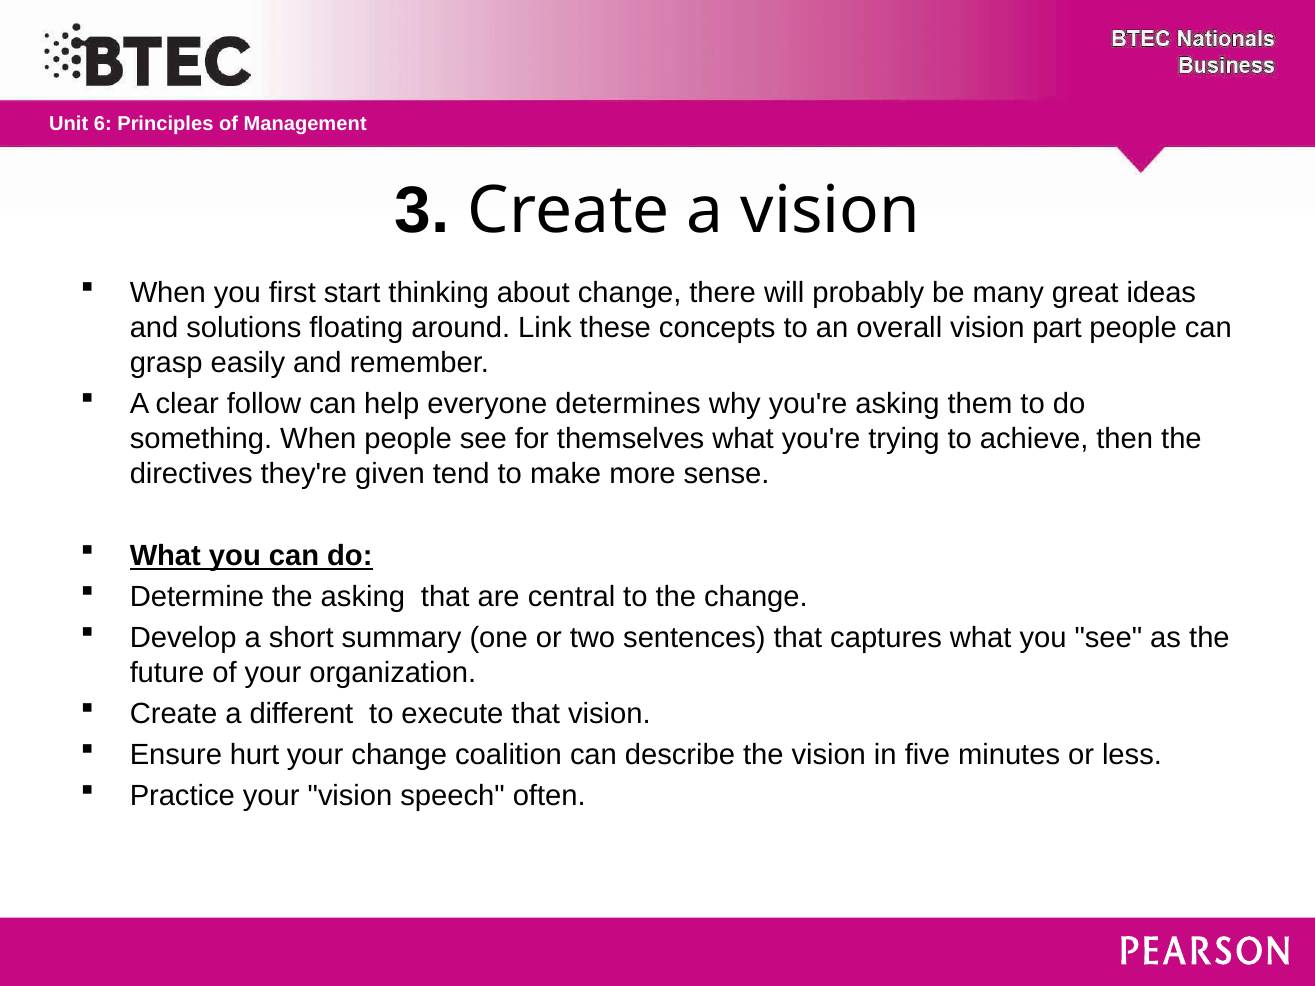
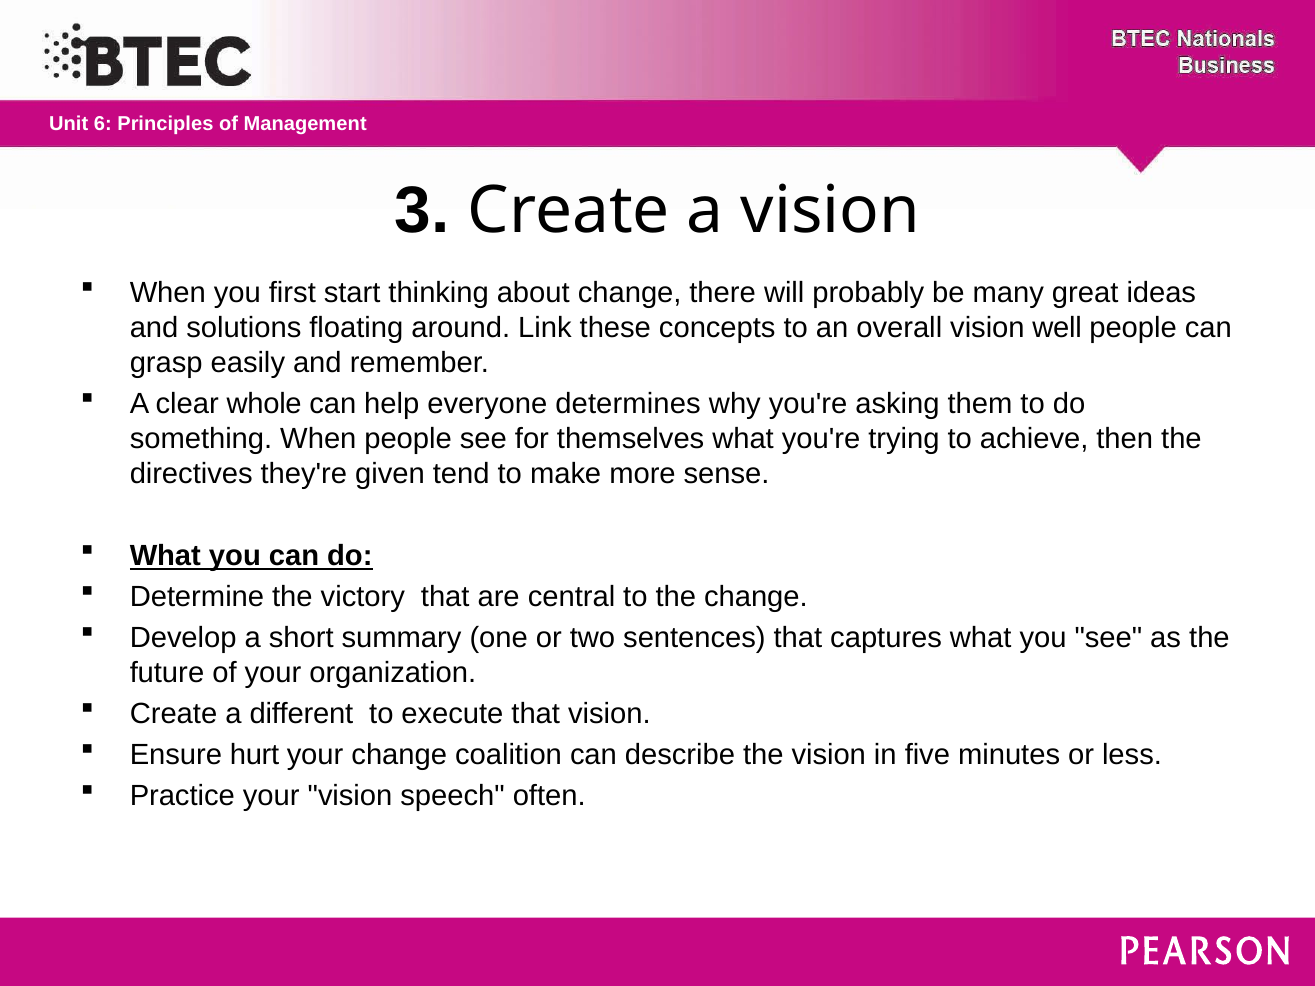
part: part -> well
follow: follow -> whole
the asking: asking -> victory
